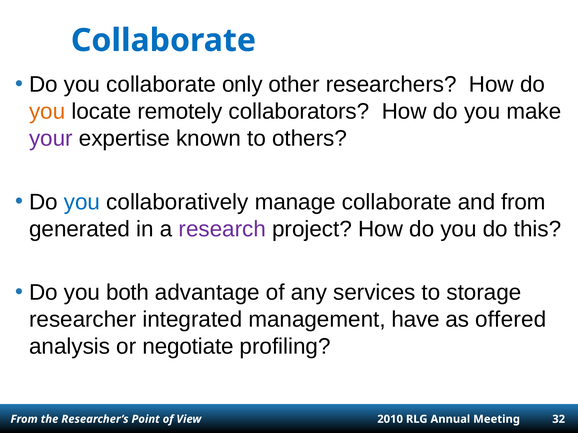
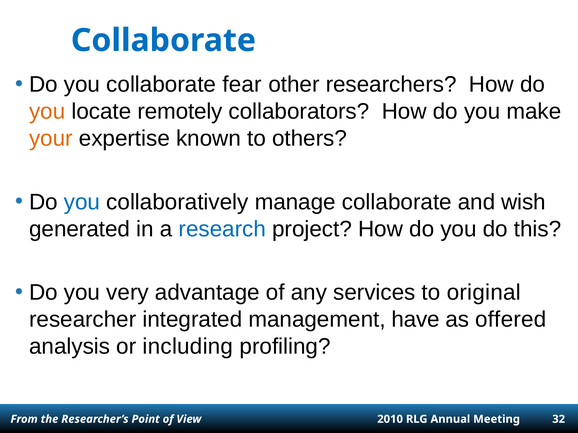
only: only -> fear
your colour: purple -> orange
and from: from -> wish
research colour: purple -> blue
both: both -> very
storage: storage -> original
negotiate: negotiate -> including
